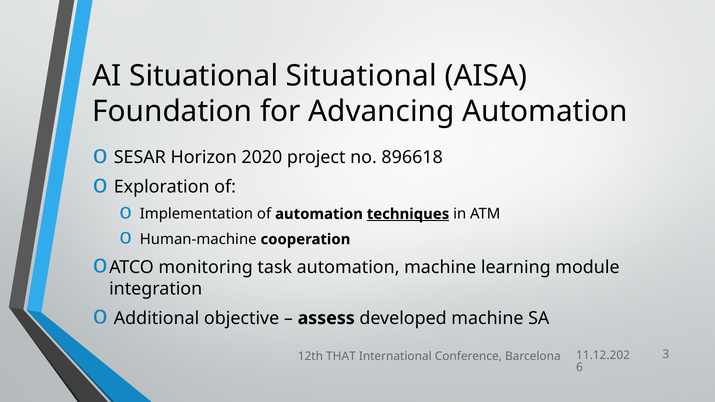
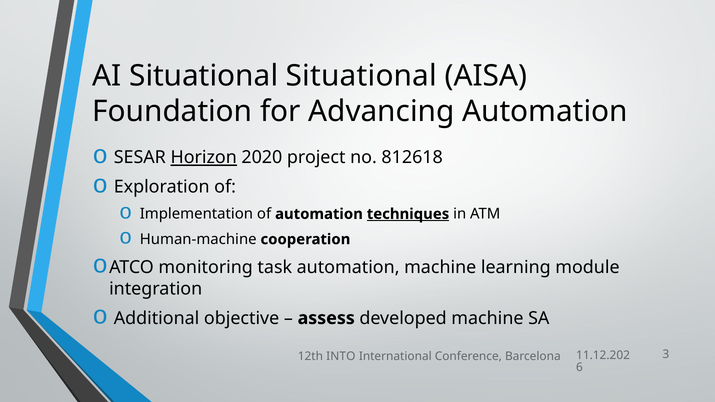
Horizon underline: none -> present
896618: 896618 -> 812618
THAT: THAT -> INTO
